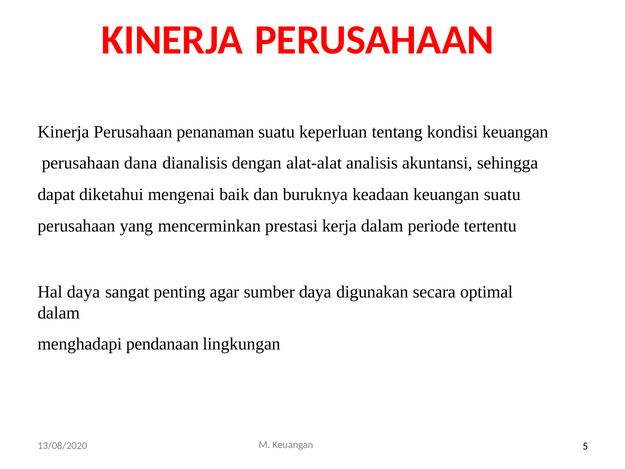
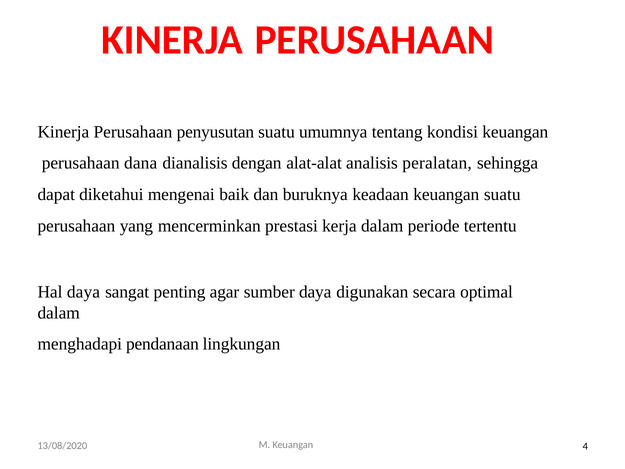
penanaman: penanaman -> penyusutan
keperluan: keperluan -> umumnya
akuntansi: akuntansi -> peralatan
5: 5 -> 4
